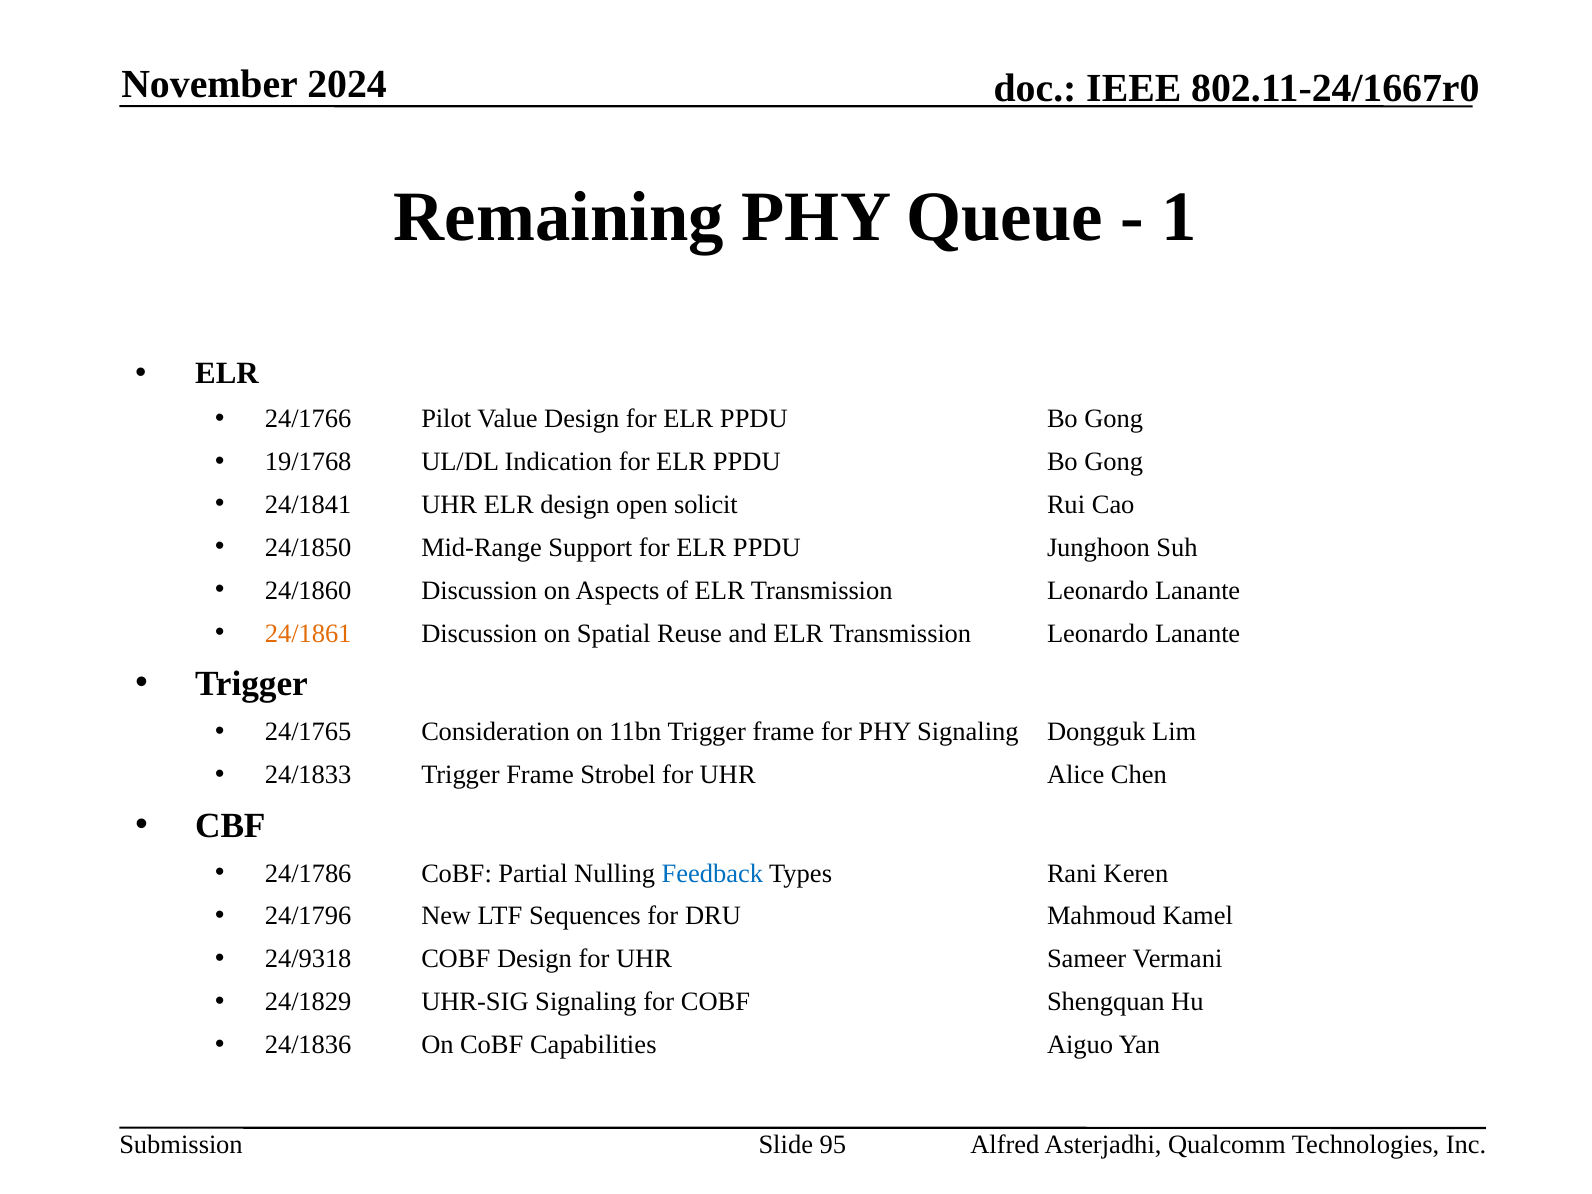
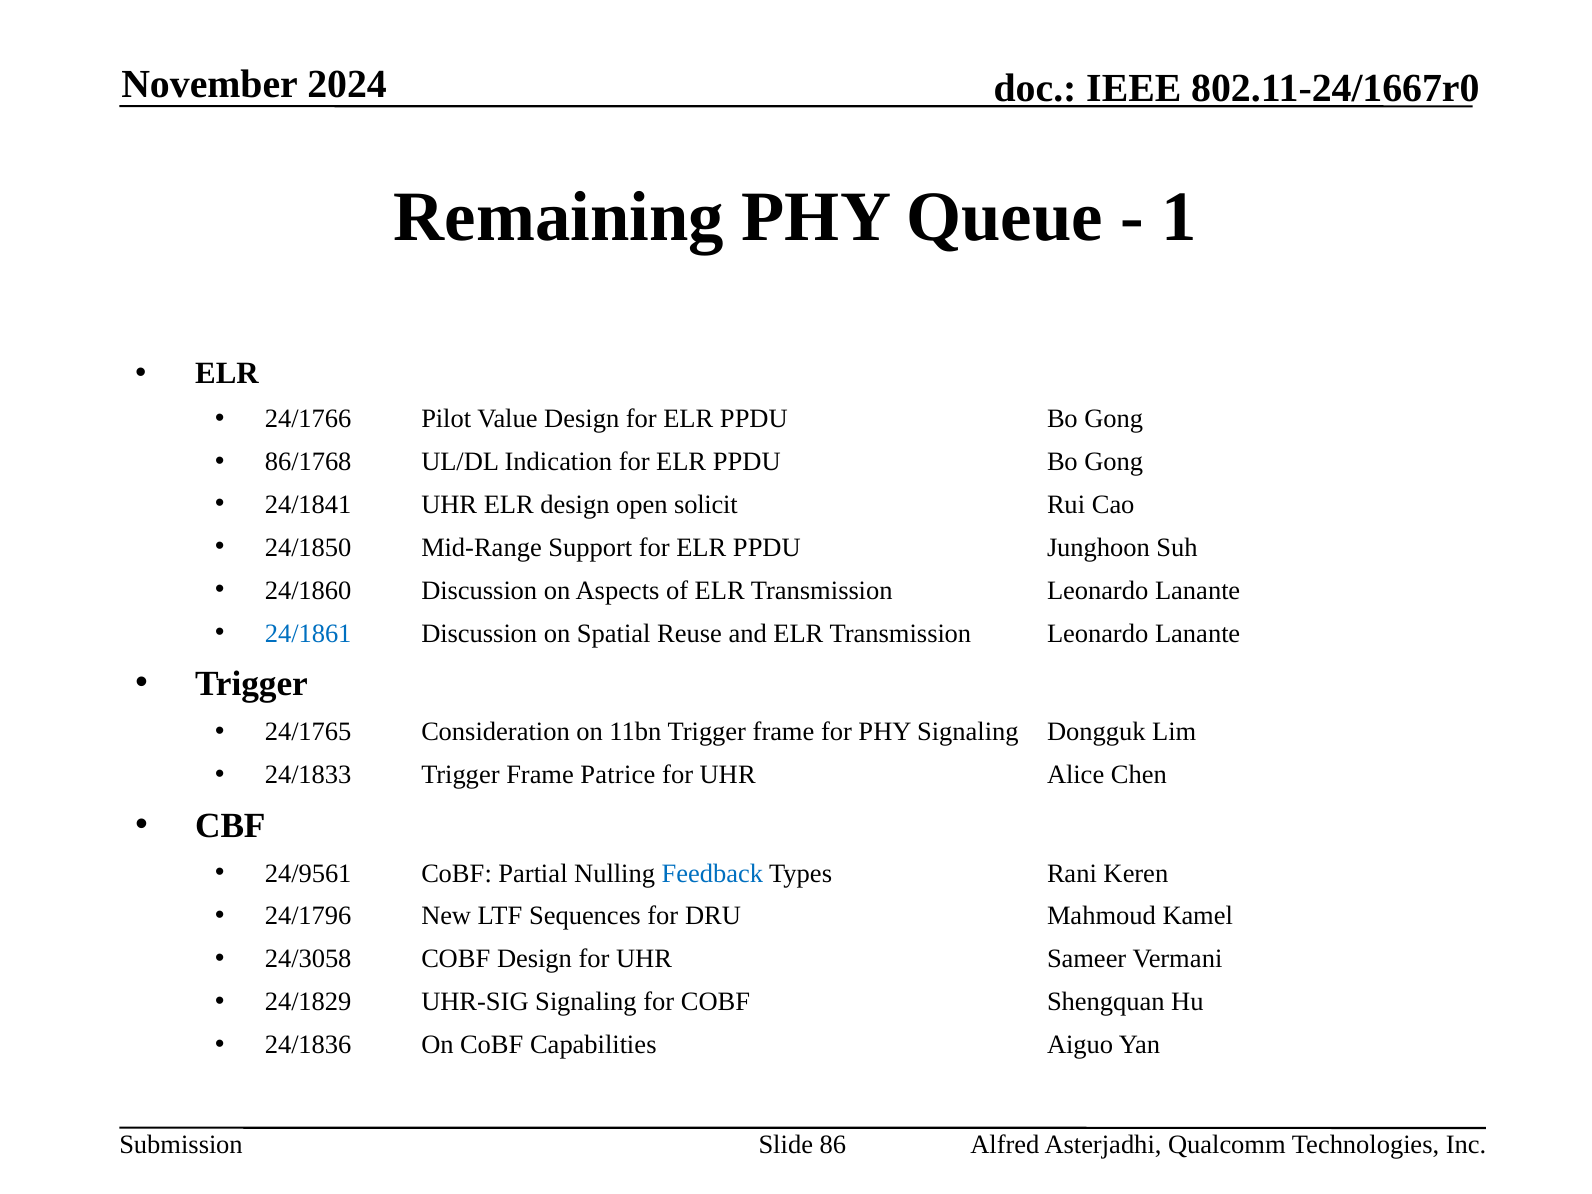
19/1768: 19/1768 -> 86/1768
24/1861 colour: orange -> blue
Strobel: Strobel -> Patrice
24/1786: 24/1786 -> 24/9561
24/9318: 24/9318 -> 24/3058
95: 95 -> 86
